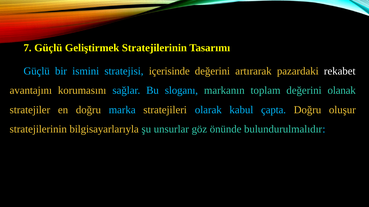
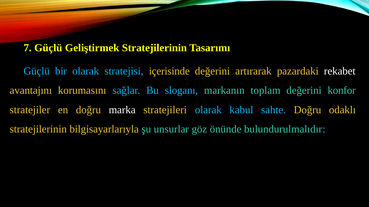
bir ismini: ismini -> olarak
olanak: olanak -> konfor
marka colour: light blue -> white
çapta: çapta -> sahte
oluşur: oluşur -> odaklı
